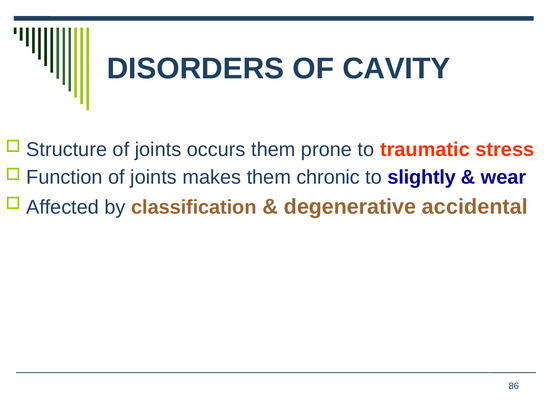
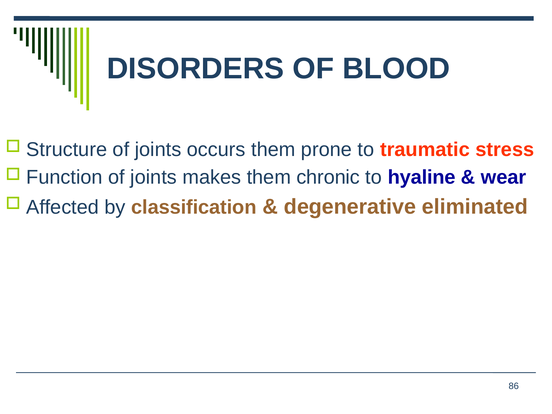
CAVITY: CAVITY -> BLOOD
slightly: slightly -> hyaline
accidental: accidental -> eliminated
